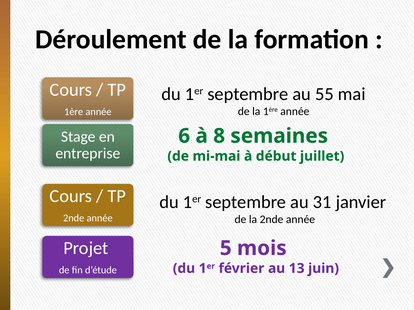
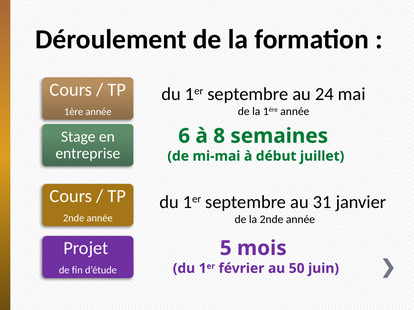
55: 55 -> 24
13: 13 -> 50
